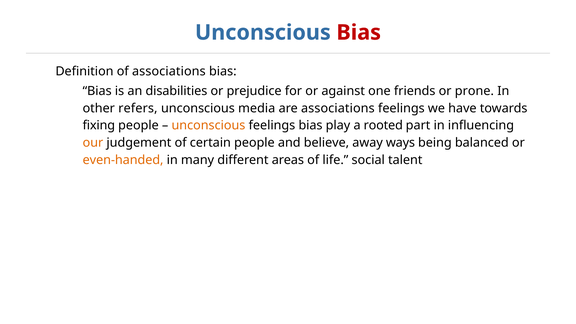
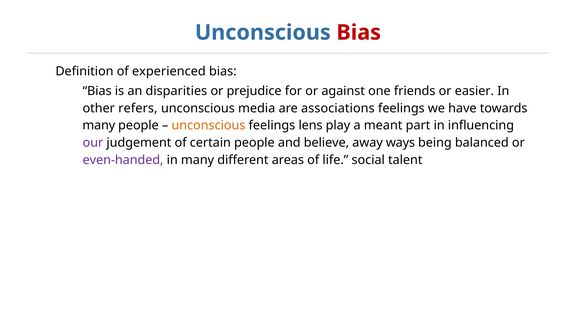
of associations: associations -> experienced
disabilities: disabilities -> disparities
prone: prone -> easier
fixing at (99, 125): fixing -> many
feelings bias: bias -> lens
rooted: rooted -> meant
our colour: orange -> purple
even-handed colour: orange -> purple
